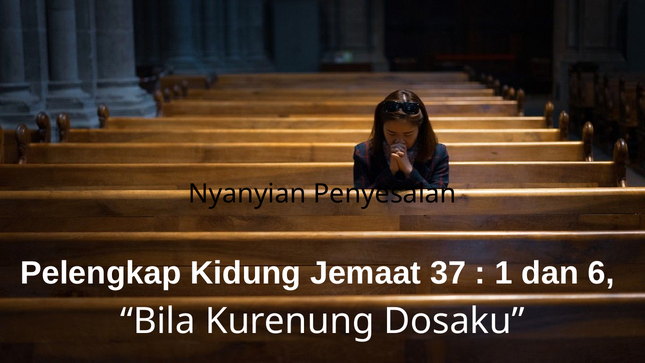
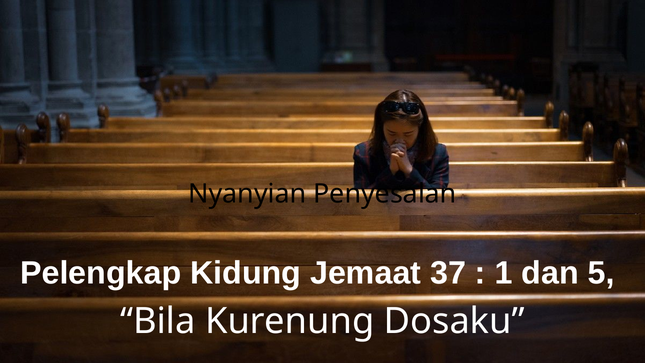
6: 6 -> 5
